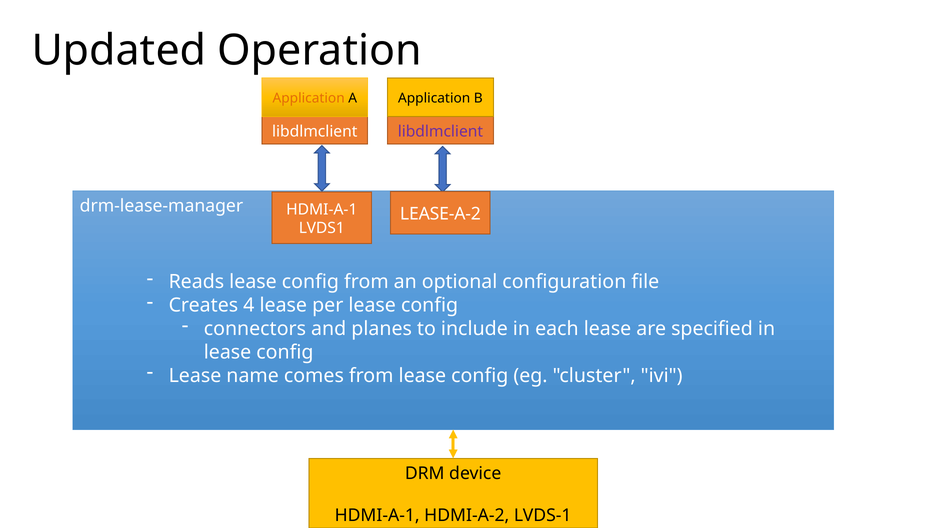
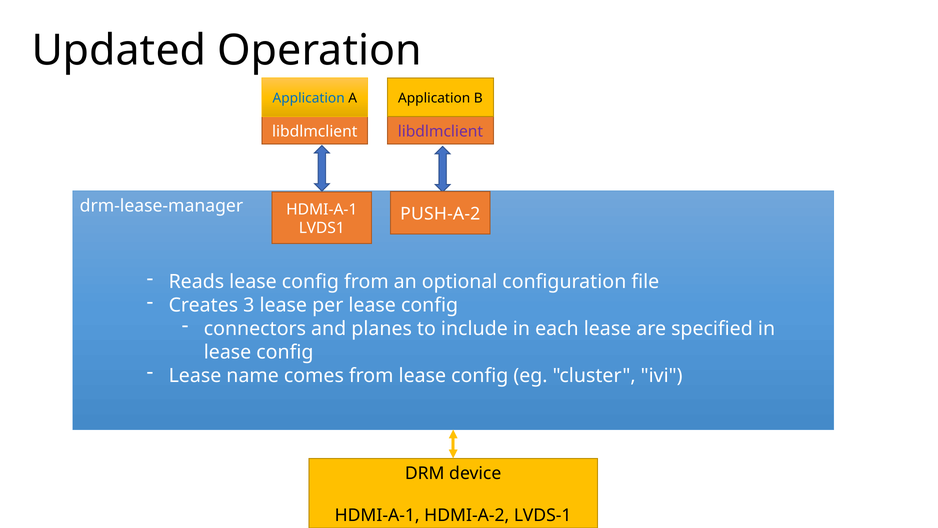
Application at (309, 98) colour: orange -> blue
LEASE-A-2: LEASE-A-2 -> PUSH-A-2
4: 4 -> 3
